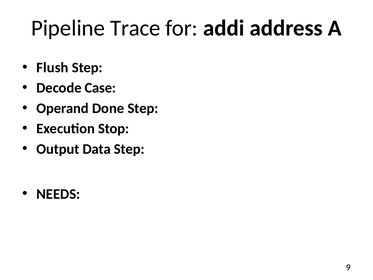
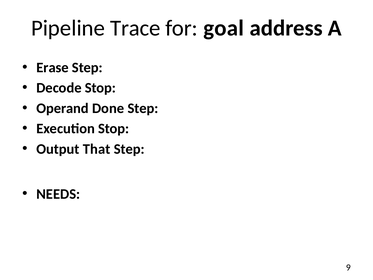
addi: addi -> goal
Flush: Flush -> Erase
Decode Case: Case -> Stop
Data: Data -> That
